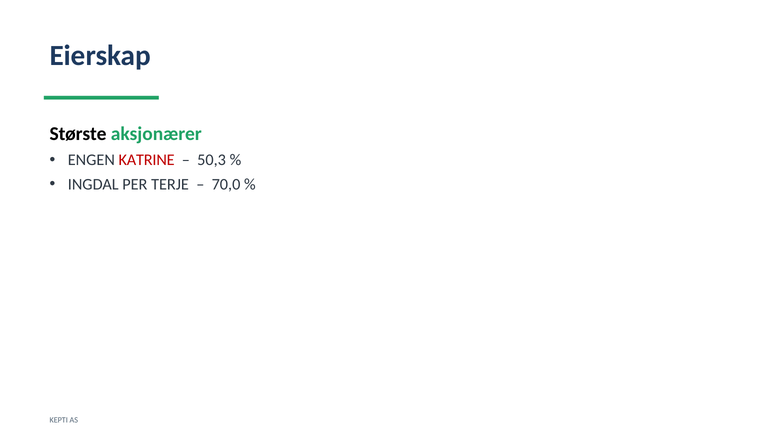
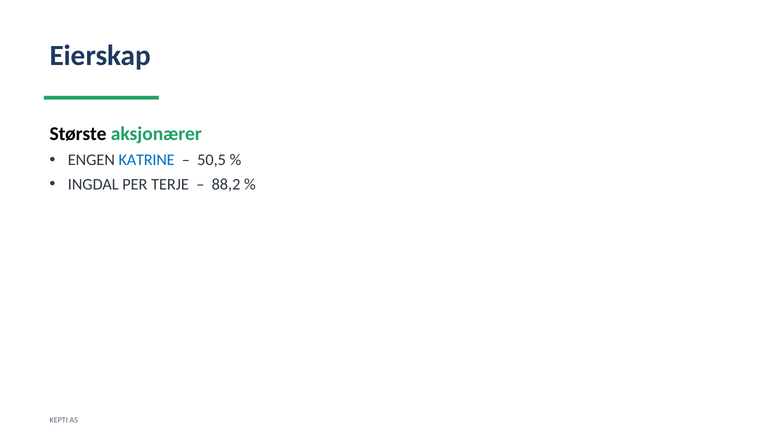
KATRINE colour: red -> blue
50,3: 50,3 -> 50,5
70,0: 70,0 -> 88,2
